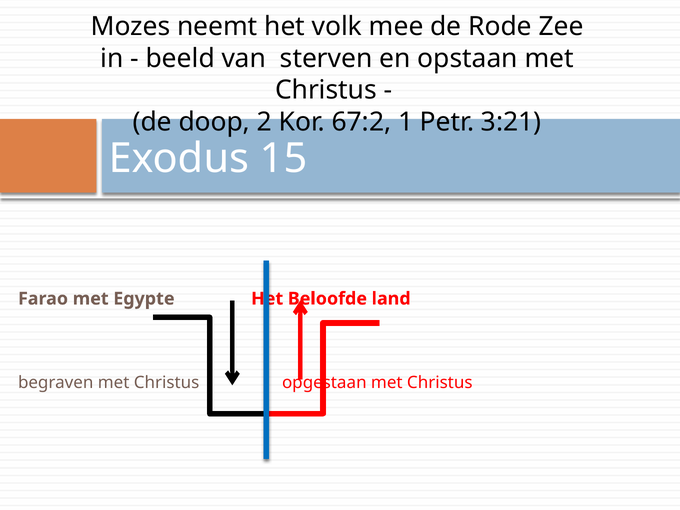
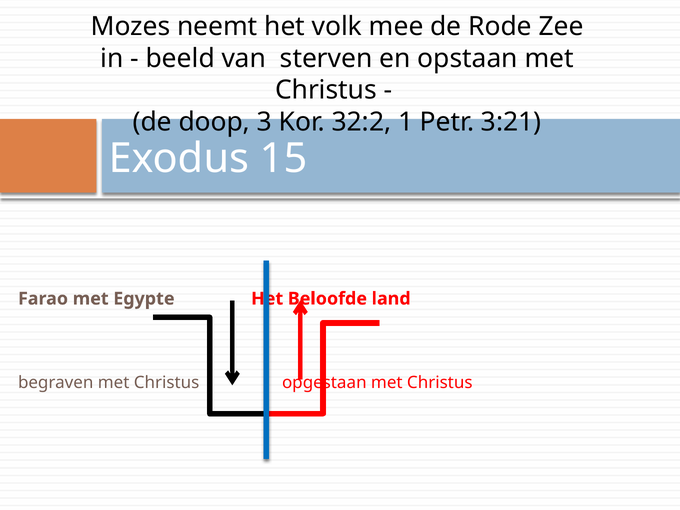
2: 2 -> 3
67:2: 67:2 -> 32:2
